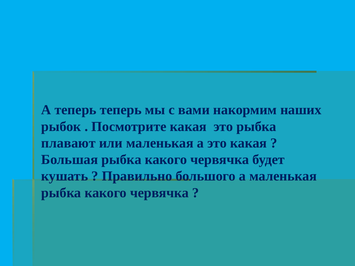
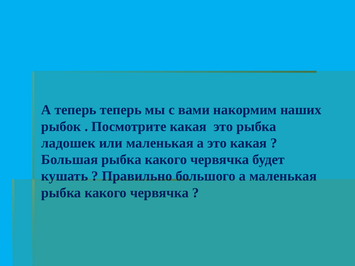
плавают: плавают -> ладошек
